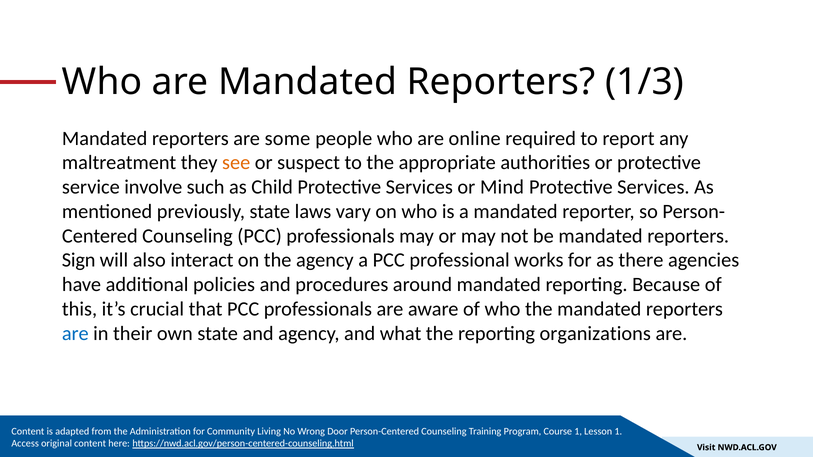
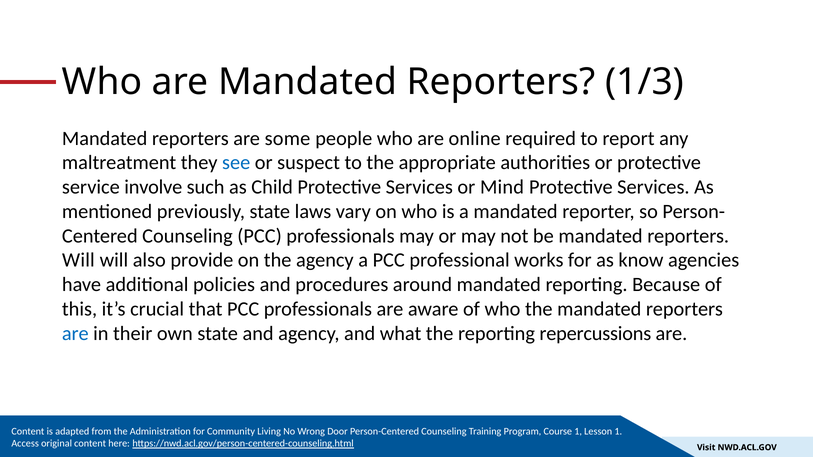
see colour: orange -> blue
Sign at (79, 260): Sign -> Will
interact: interact -> provide
there: there -> know
organizations: organizations -> repercussions
